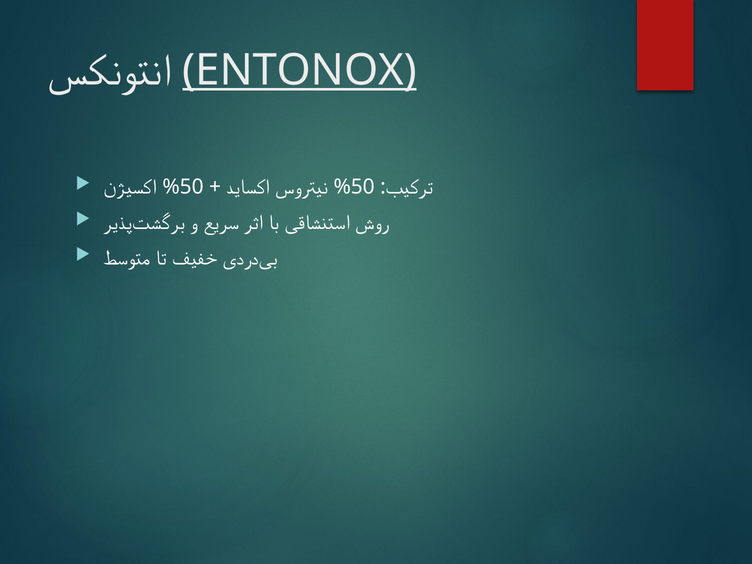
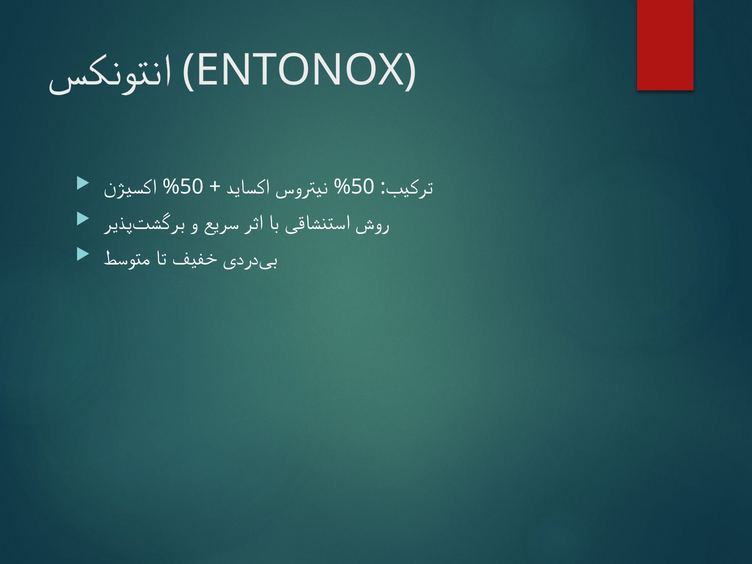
ENTONOX underline: present -> none
